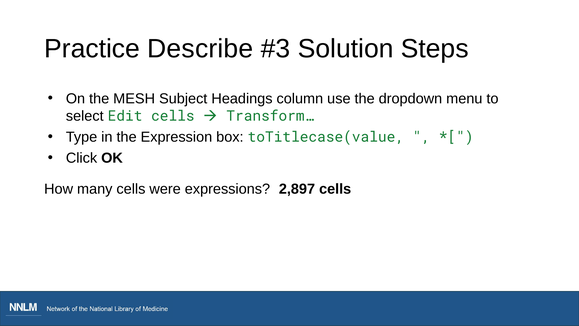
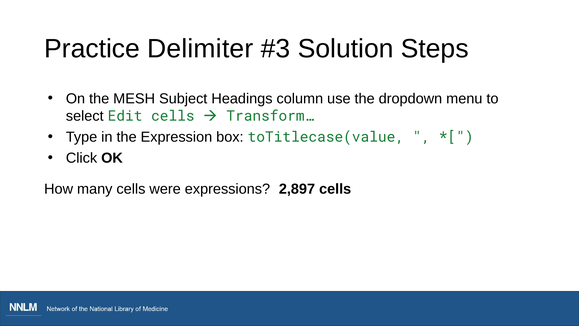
Describe: Describe -> Delimiter
